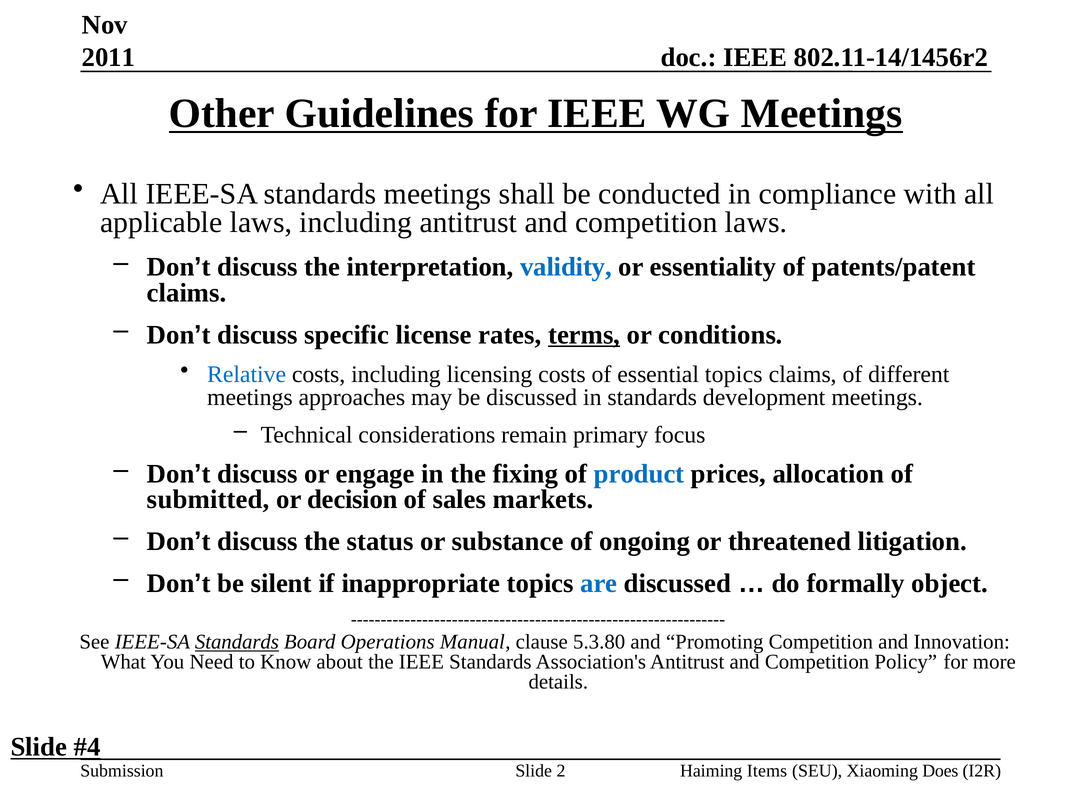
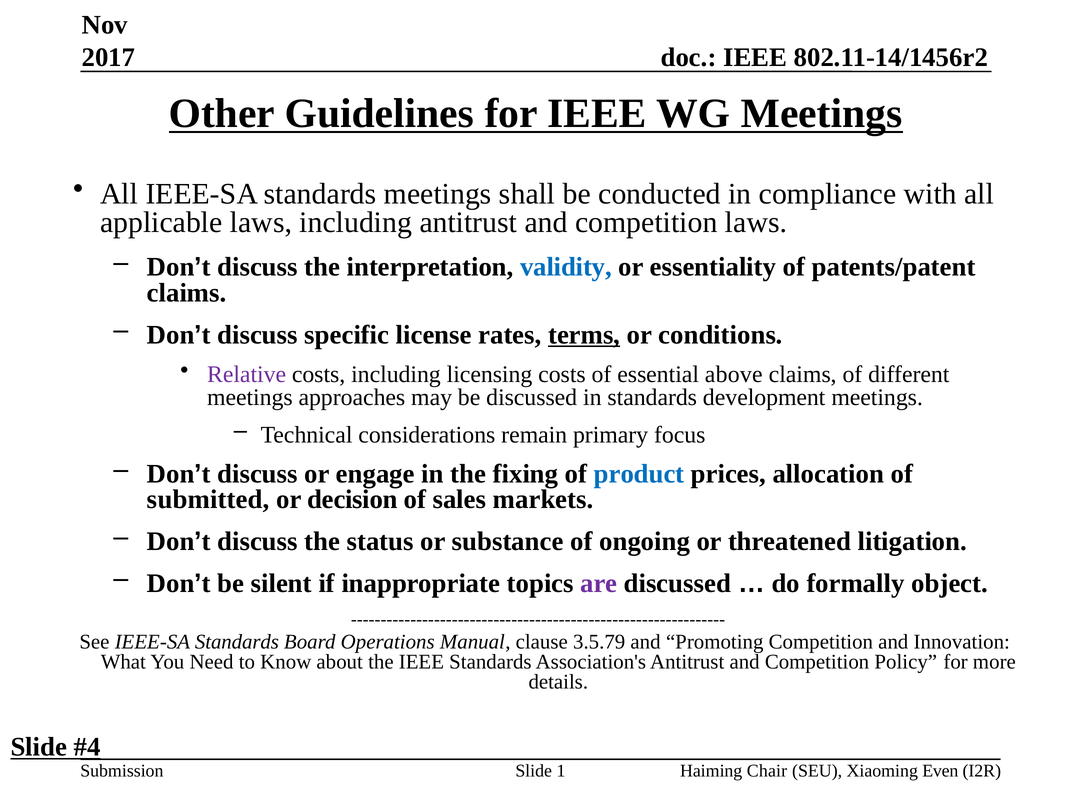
2011: 2011 -> 2017
Relative colour: blue -> purple
essential topics: topics -> above
are colour: blue -> purple
Standards at (237, 642) underline: present -> none
5.3.80: 5.3.80 -> 3.5.79
2: 2 -> 1
Items: Items -> Chair
Does: Does -> Even
